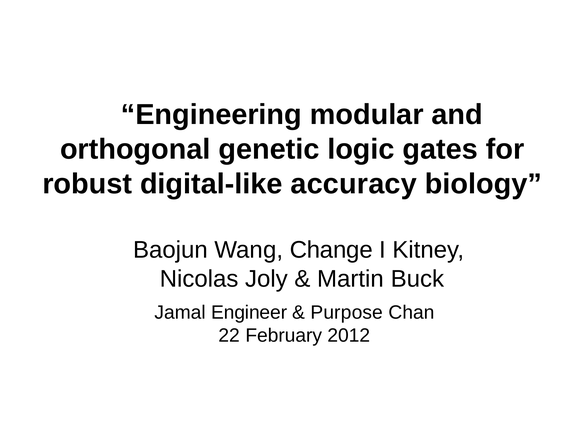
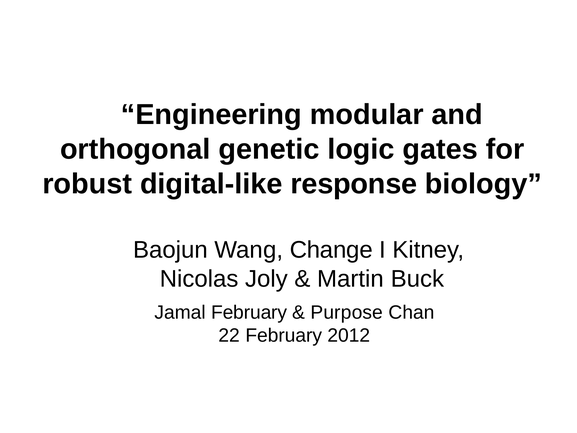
accuracy: accuracy -> response
Jamal Engineer: Engineer -> February
